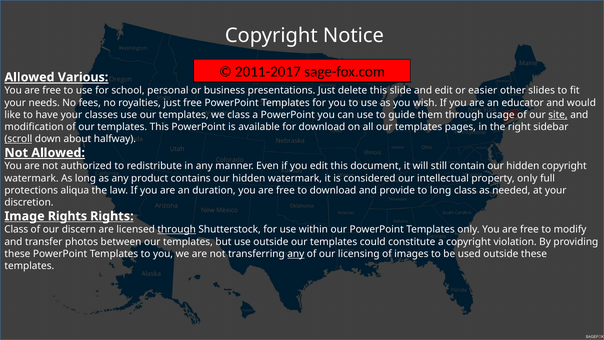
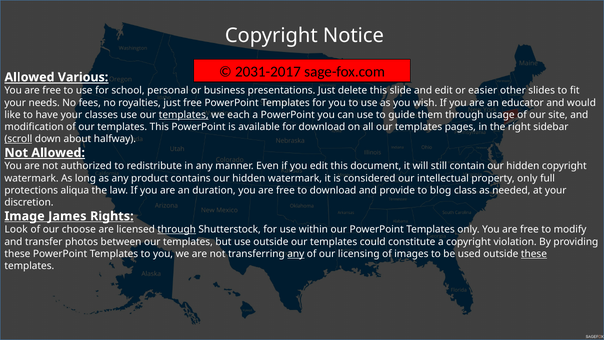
2011-2017: 2011-2017 -> 2031-2017
templates at (184, 115) underline: none -> present
we class: class -> each
site underline: present -> none
to long: long -> blog
Image Rights: Rights -> James
Class at (16, 229): Class -> Look
discern: discern -> choose
these at (534, 254) underline: none -> present
